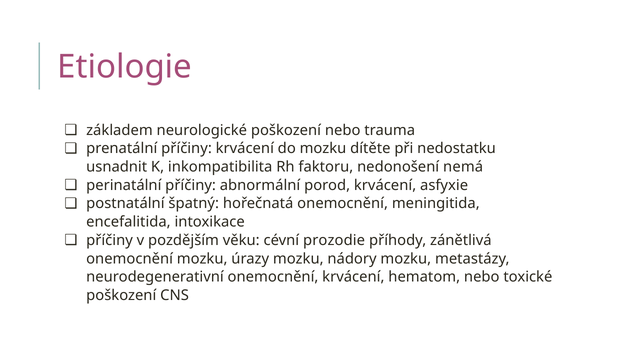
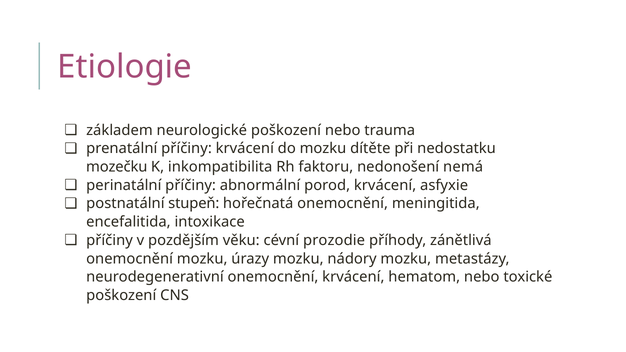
usnadnit: usnadnit -> mozečku
špatný: špatný -> stupeň
